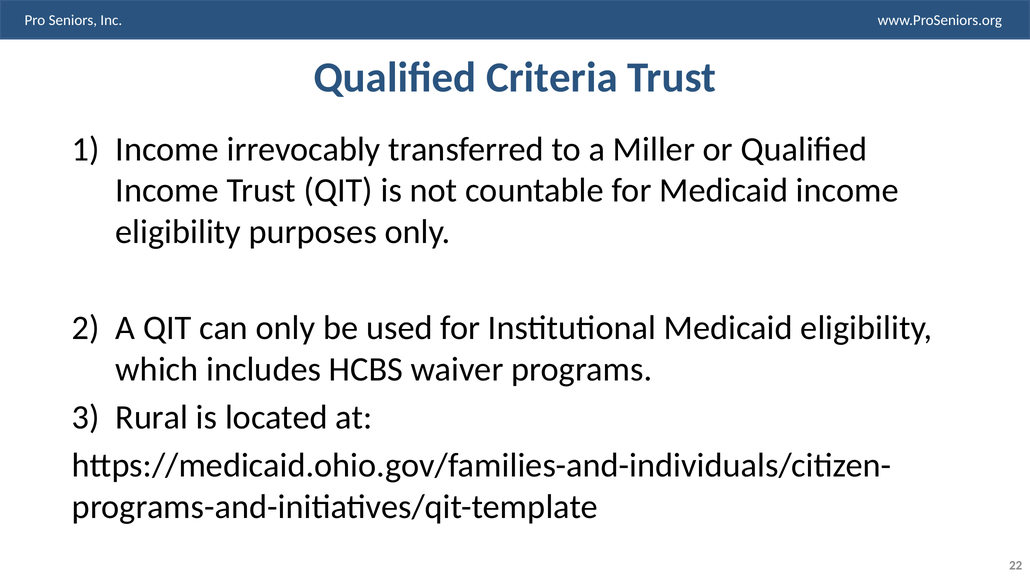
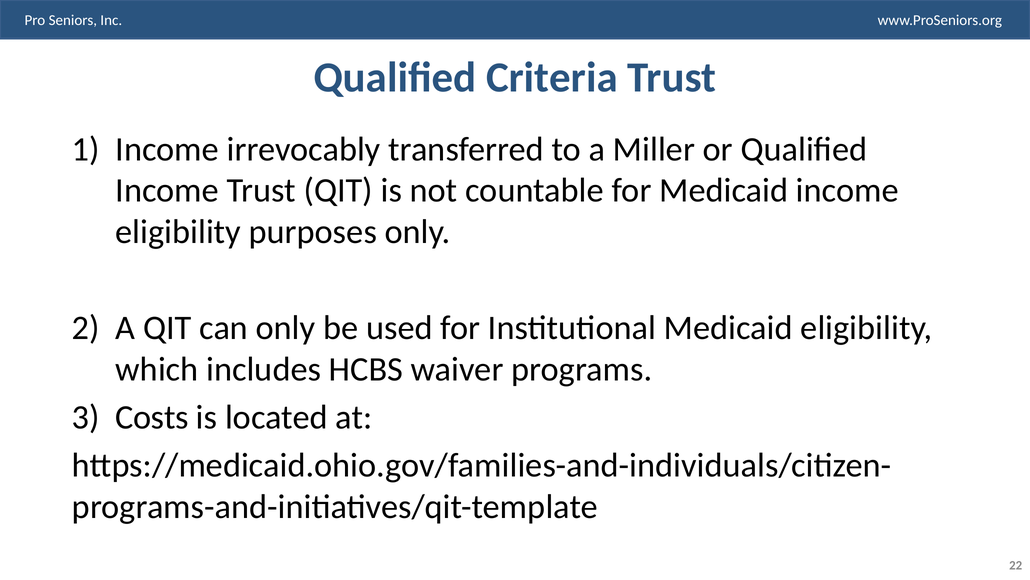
Rural: Rural -> Costs
